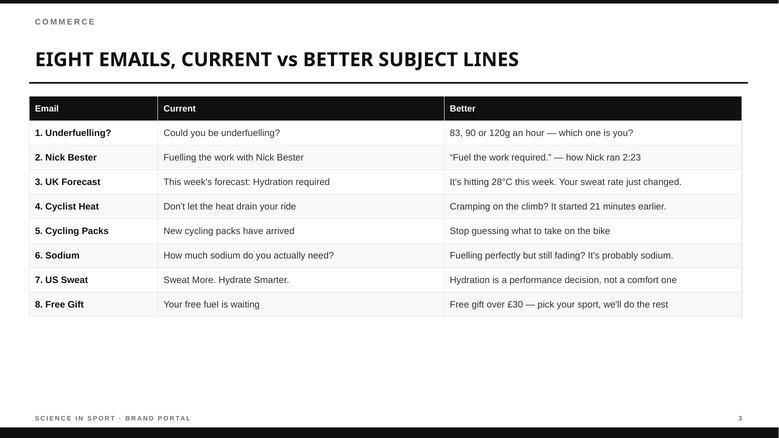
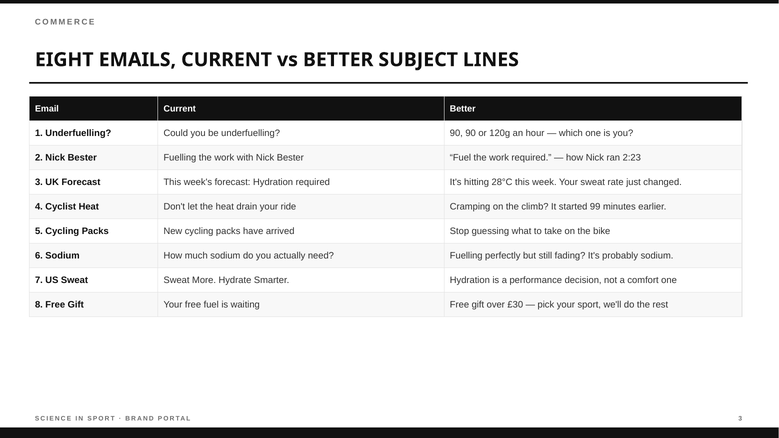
underfuelling 83: 83 -> 90
21: 21 -> 99
